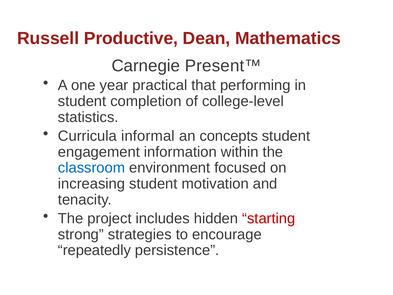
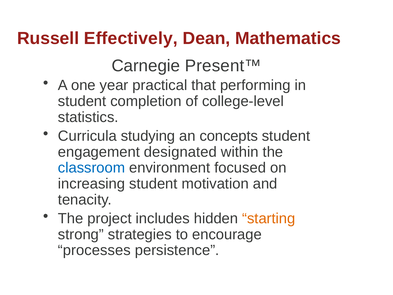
Productive: Productive -> Effectively
informal: informal -> studying
information: information -> designated
starting colour: red -> orange
repeatedly: repeatedly -> processes
